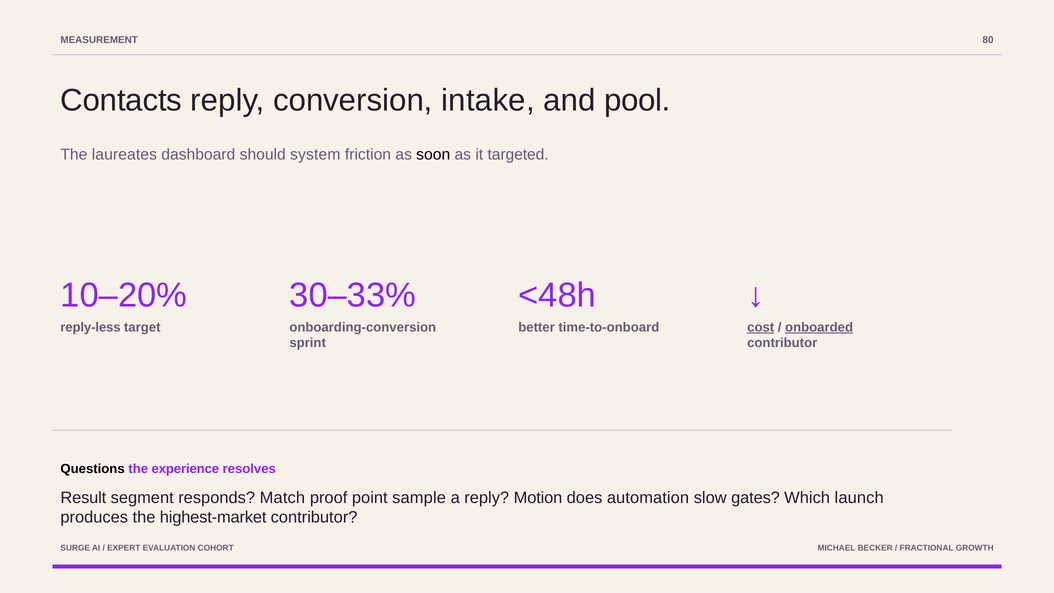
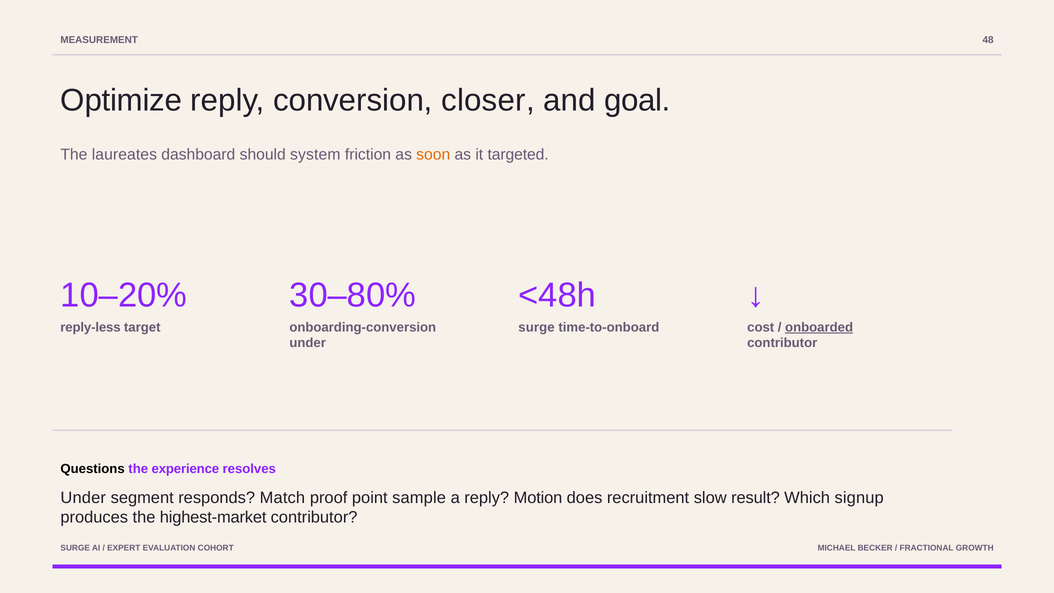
80: 80 -> 48
Contacts: Contacts -> Optimize
intake: intake -> closer
pool: pool -> goal
soon colour: black -> orange
30–33%: 30–33% -> 30–80%
better at (537, 327): better -> surge
cost underline: present -> none
sprint at (308, 343): sprint -> under
Result at (83, 497): Result -> Under
automation: automation -> recruitment
gates: gates -> result
launch: launch -> signup
